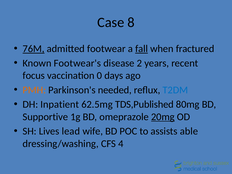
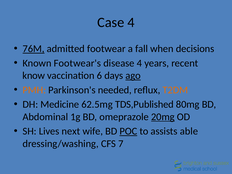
Case 8: 8 -> 4
fall underline: present -> none
fractured: fractured -> decisions
disease 2: 2 -> 4
focus: focus -> know
0: 0 -> 6
ago underline: none -> present
T2DM colour: blue -> orange
Inpatient: Inpatient -> Medicine
Supportive: Supportive -> Abdominal
lead: lead -> next
POC underline: none -> present
4: 4 -> 7
